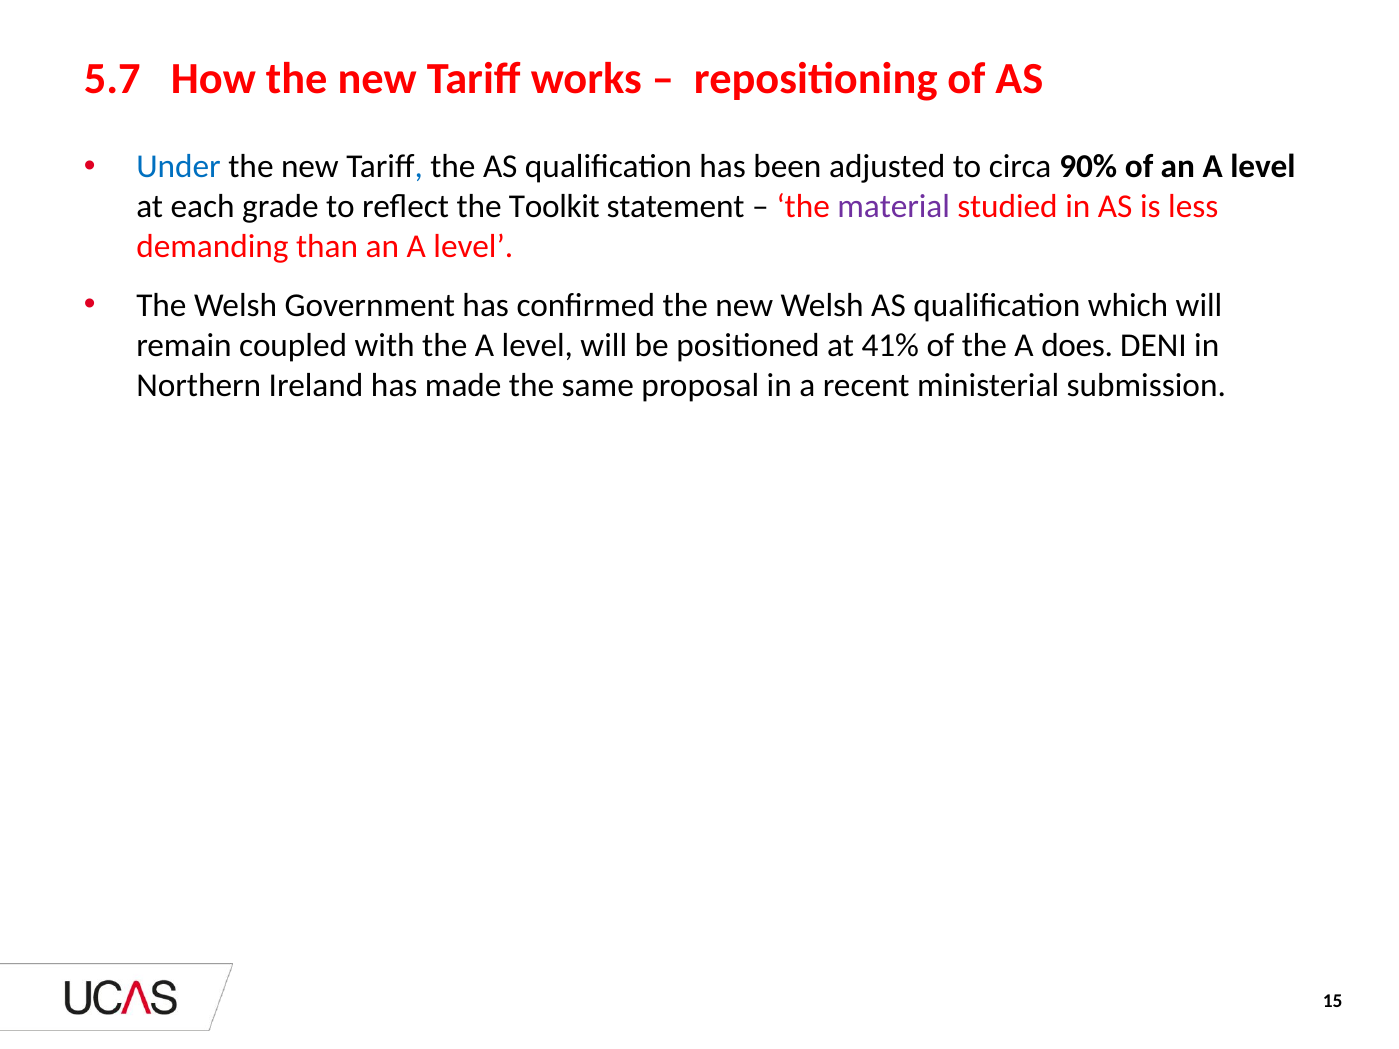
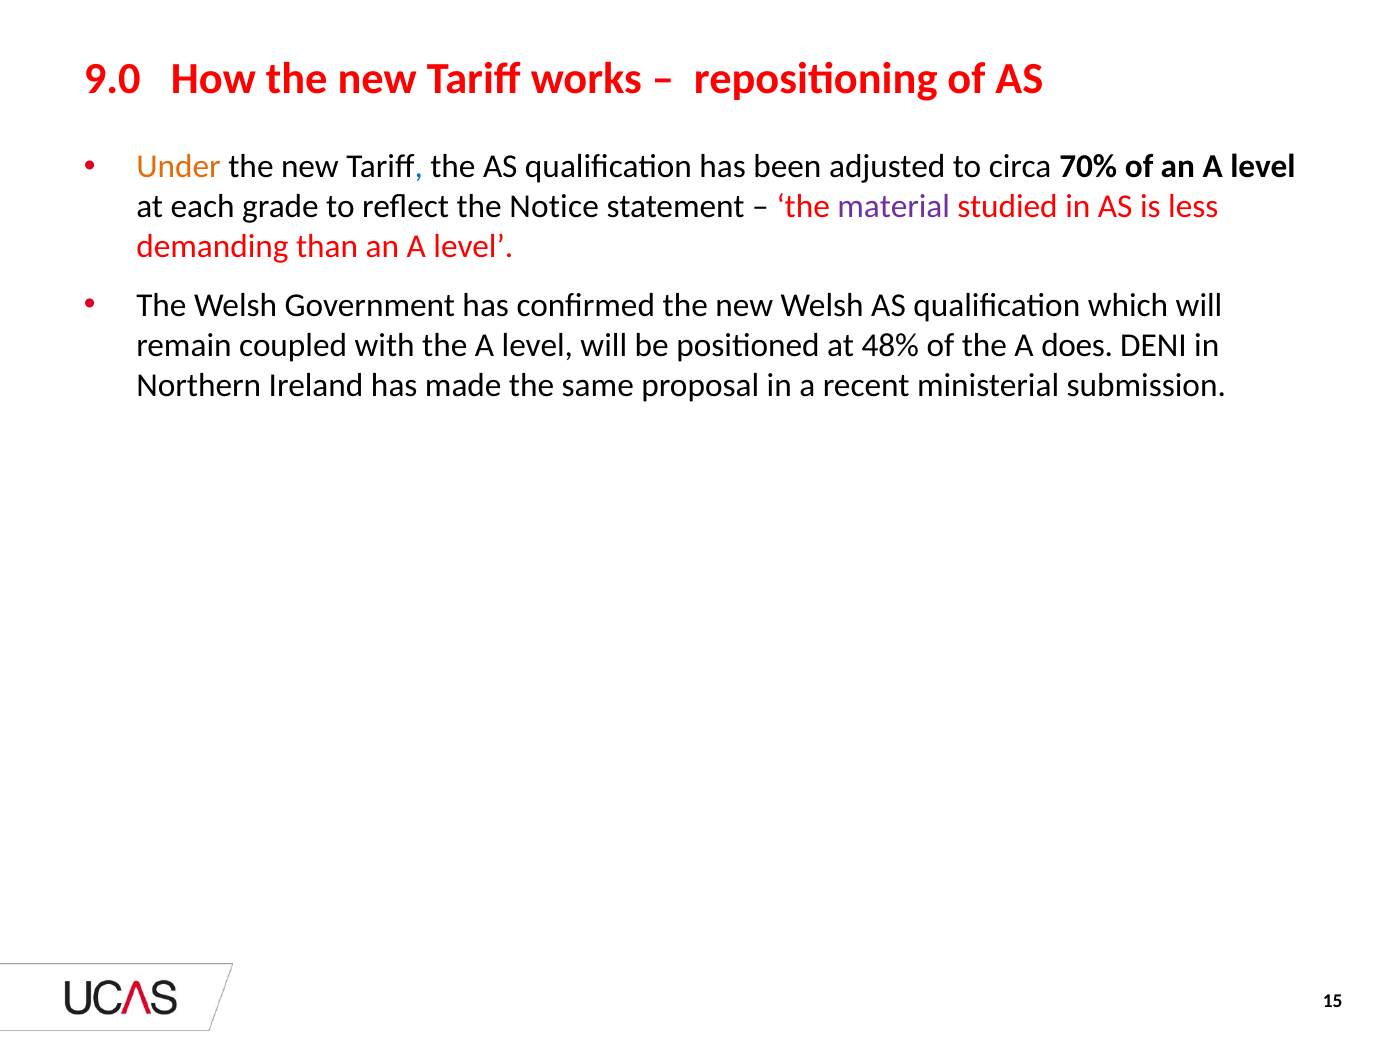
5.7: 5.7 -> 9.0
Under colour: blue -> orange
90%: 90% -> 70%
Toolkit: Toolkit -> Notice
41%: 41% -> 48%
